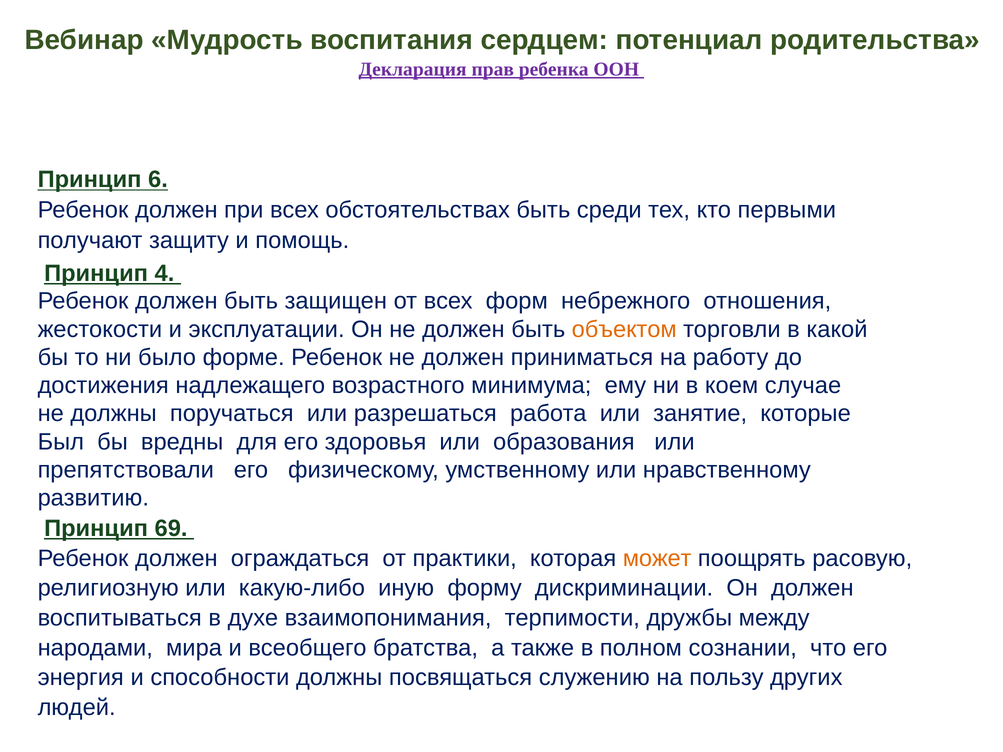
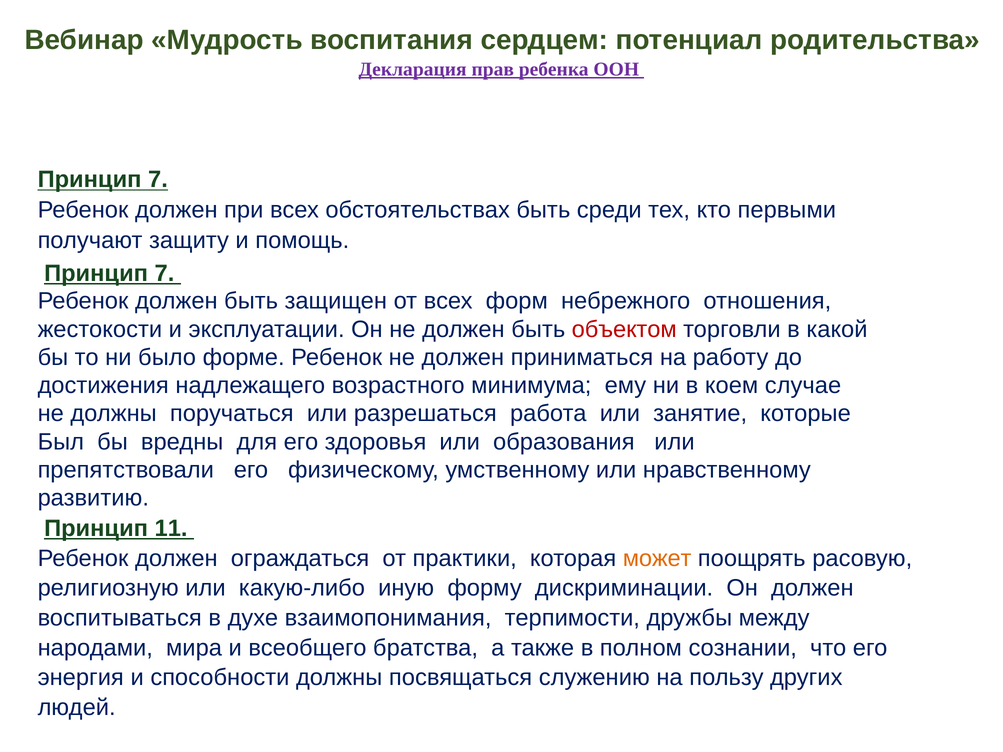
6 at (158, 180): 6 -> 7
4 at (164, 273): 4 -> 7
объектом colour: orange -> red
69: 69 -> 11
